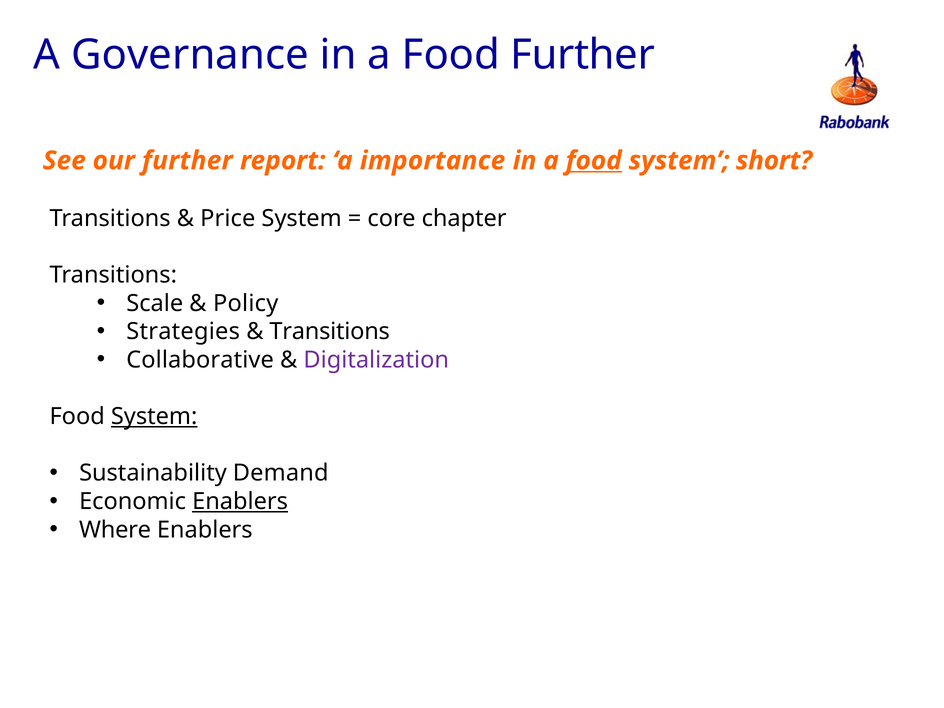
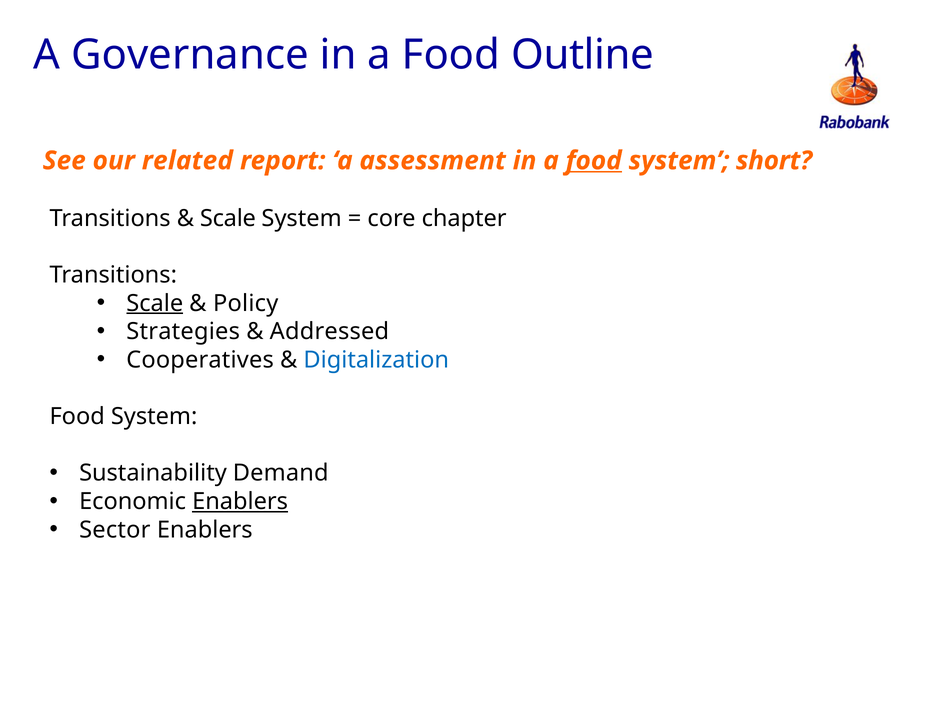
Food Further: Further -> Outline
our further: further -> related
importance: importance -> assessment
Price at (228, 218): Price -> Scale
Scale at (155, 303) underline: none -> present
Transitions at (330, 332): Transitions -> Addressed
Collaborative: Collaborative -> Cooperatives
Digitalization colour: purple -> blue
System at (154, 417) underline: present -> none
Where: Where -> Sector
